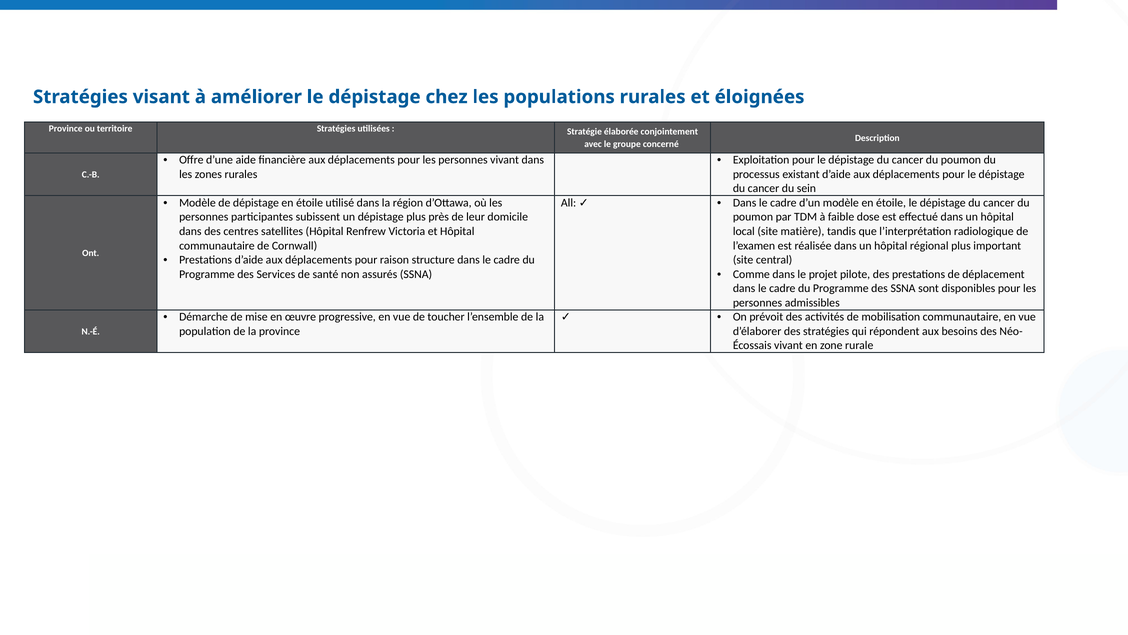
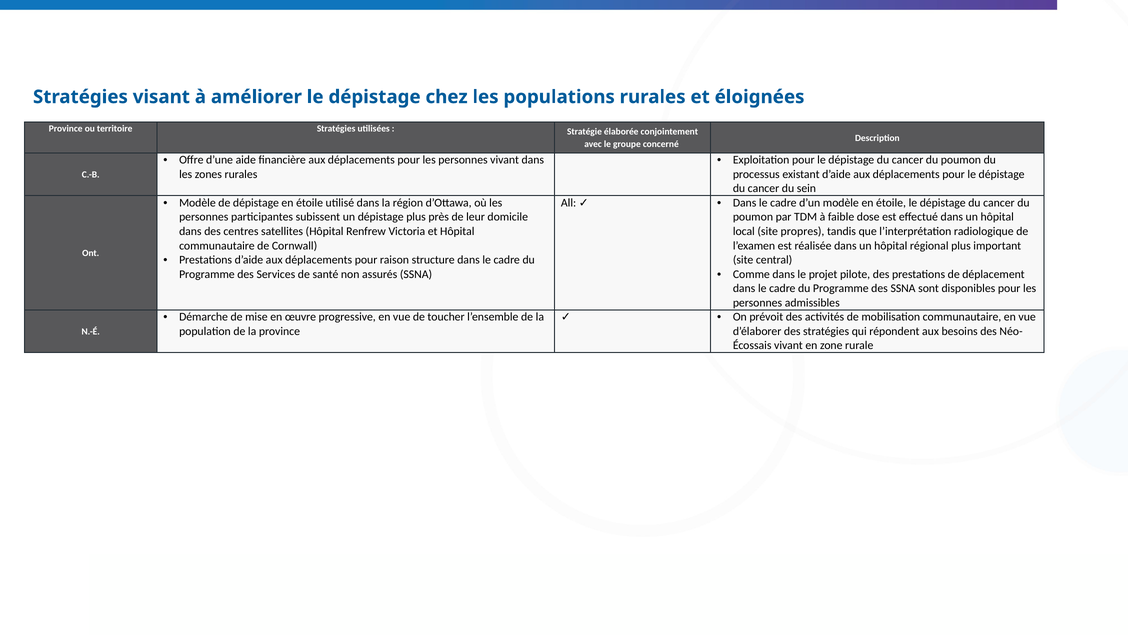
matière: matière -> propres
